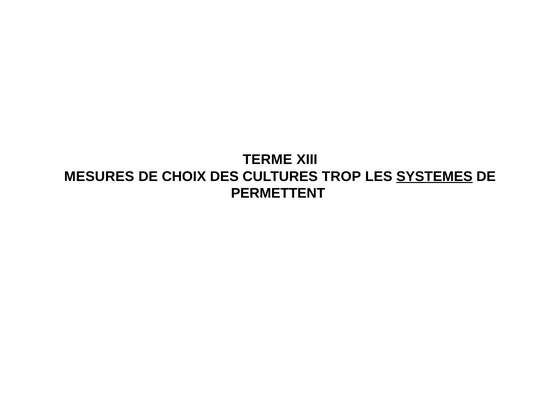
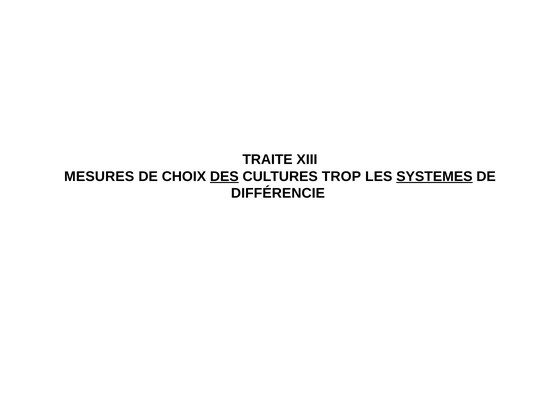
TERME: TERME -> TRAITE
DES underline: none -> present
PERMETTENT: PERMETTENT -> DIFFÉRENCIE
